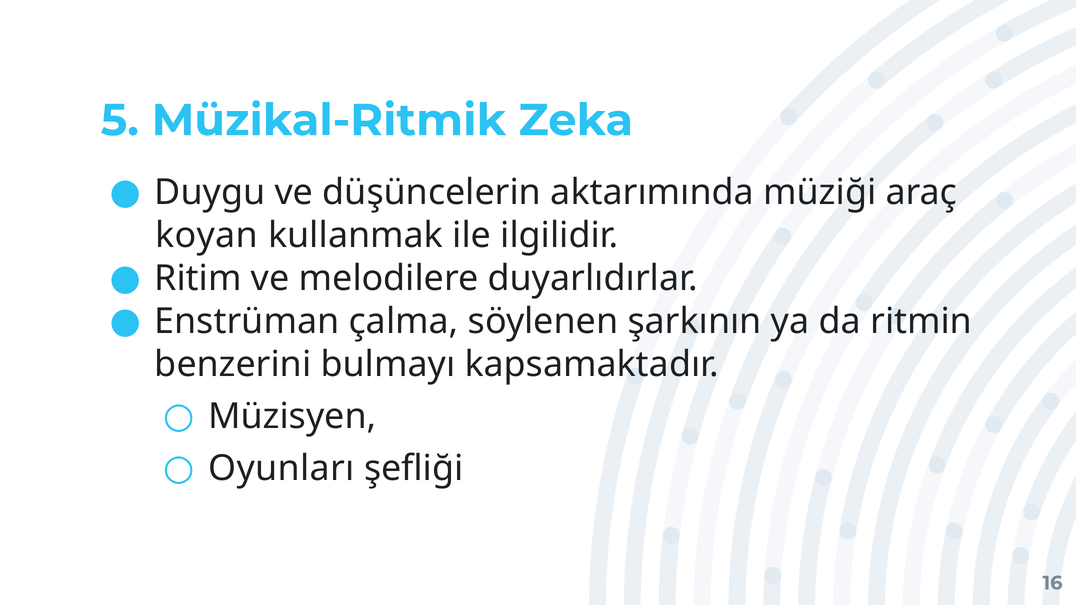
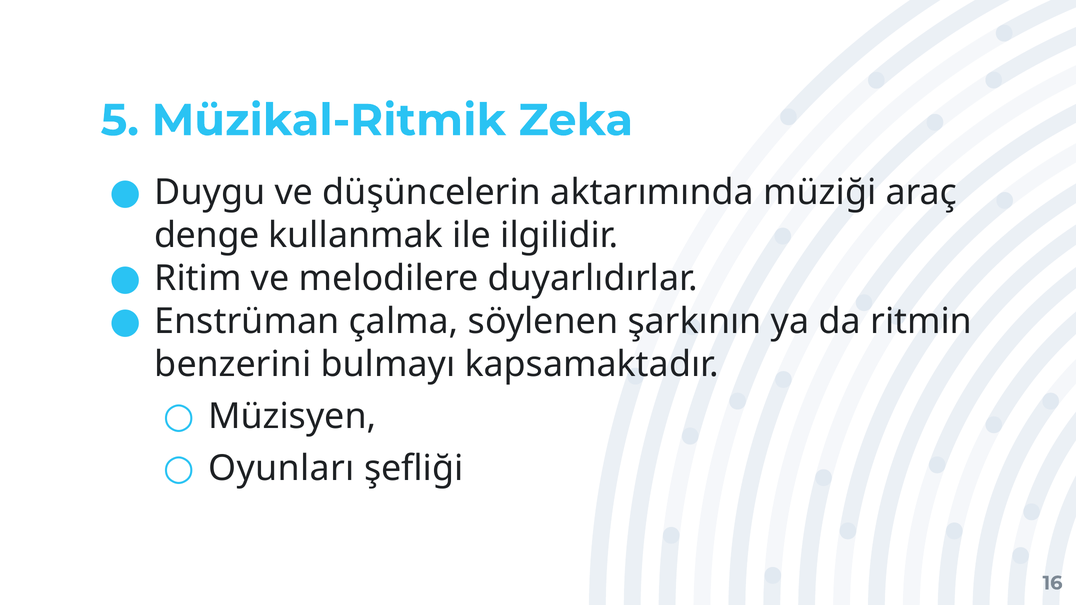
koyan: koyan -> denge
